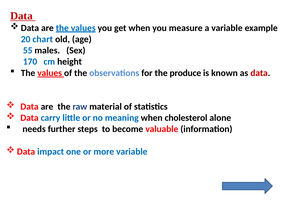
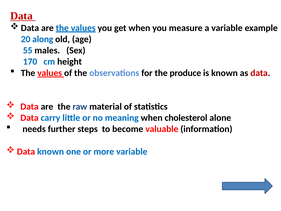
chart: chart -> along
Data impact: impact -> known
